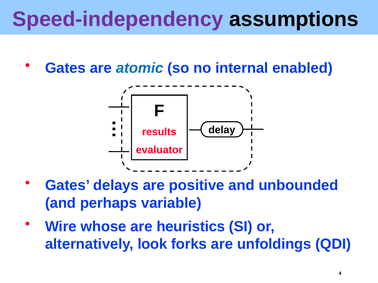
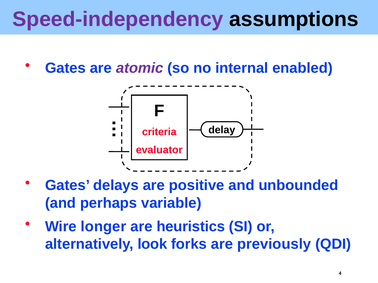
atomic colour: blue -> purple
results: results -> criteria
whose: whose -> longer
unfoldings: unfoldings -> previously
